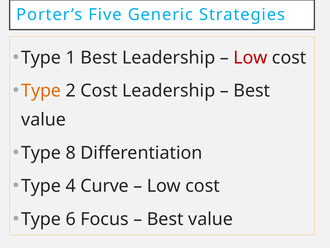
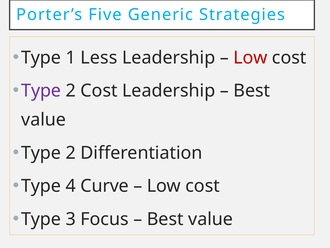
1 Best: Best -> Less
Type at (41, 91) colour: orange -> purple
8 at (71, 153): 8 -> 2
6: 6 -> 3
